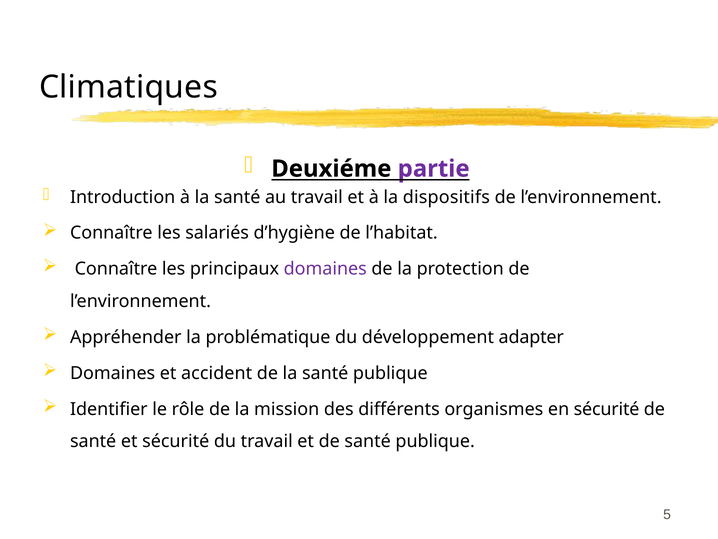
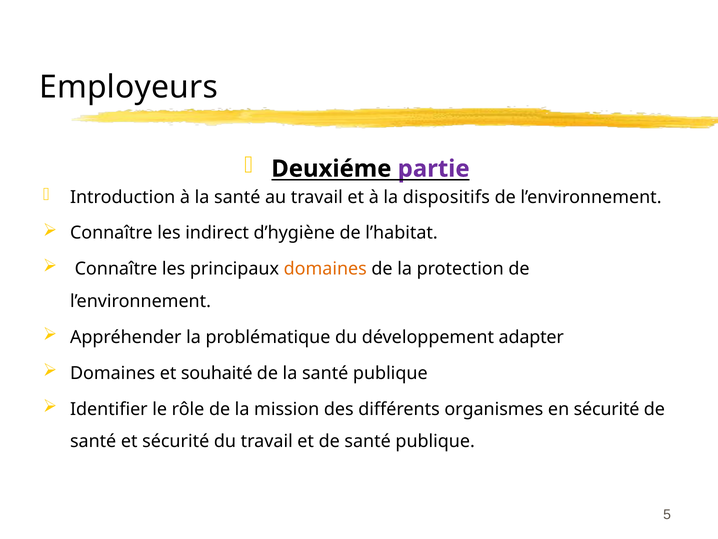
Climatiques: Climatiques -> Employeurs
salariés: salariés -> indirect
domaines at (325, 269) colour: purple -> orange
accident: accident -> souhaité
